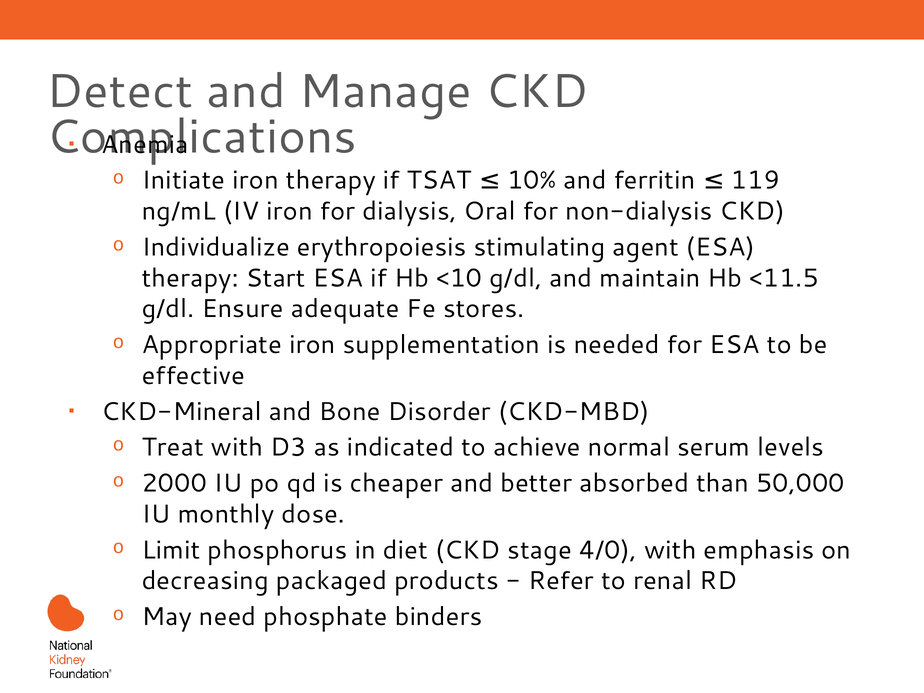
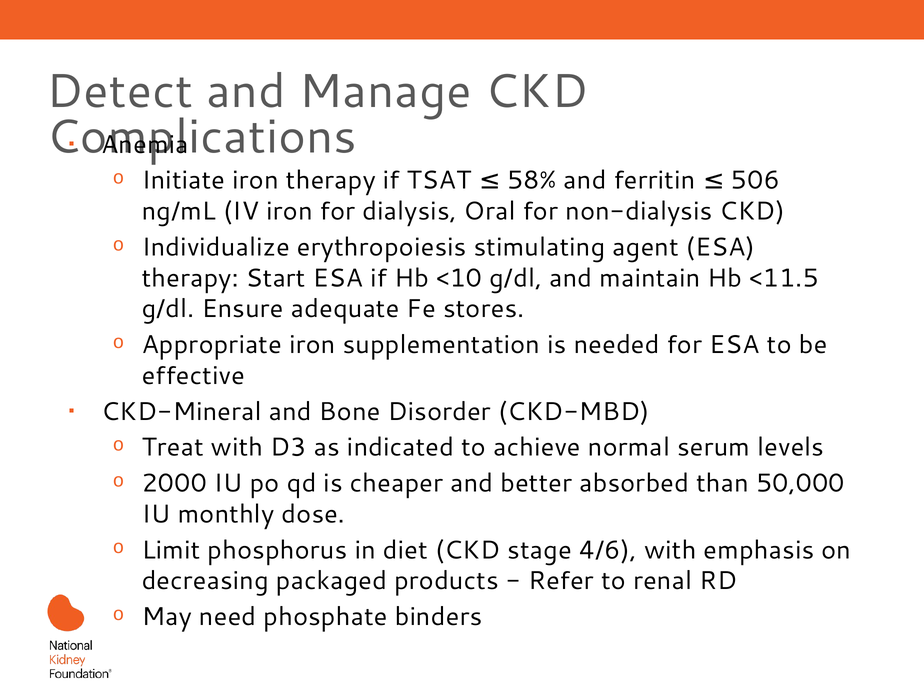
10%: 10% -> 58%
119: 119 -> 506
4/0: 4/0 -> 4/6
